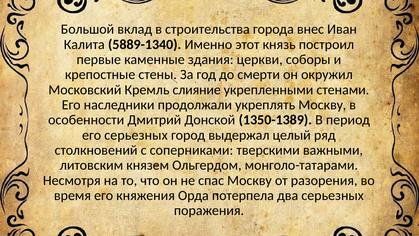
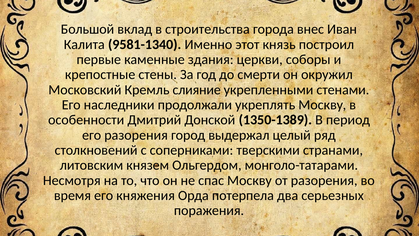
5889-1340: 5889-1340 -> 9581-1340
его серьезных: серьезных -> разорения
важными: важными -> странами
